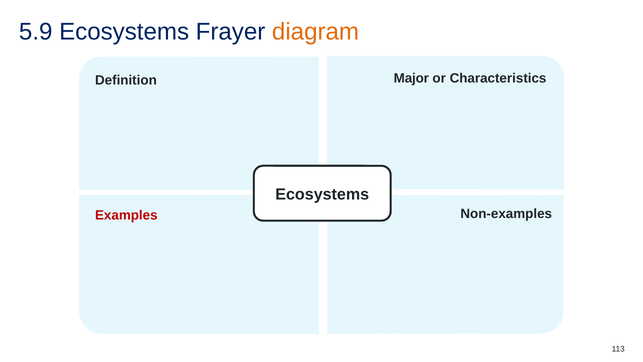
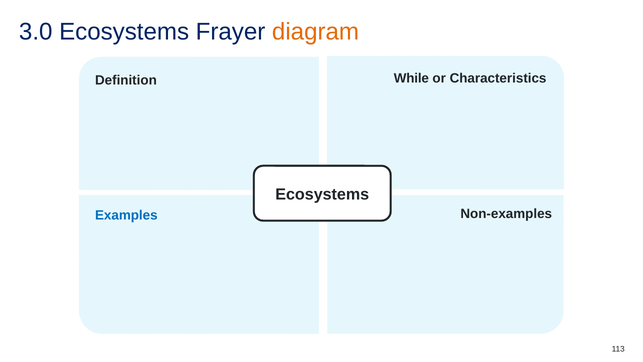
5.9: 5.9 -> 3.0
Major: Major -> While
Examples colour: red -> blue
